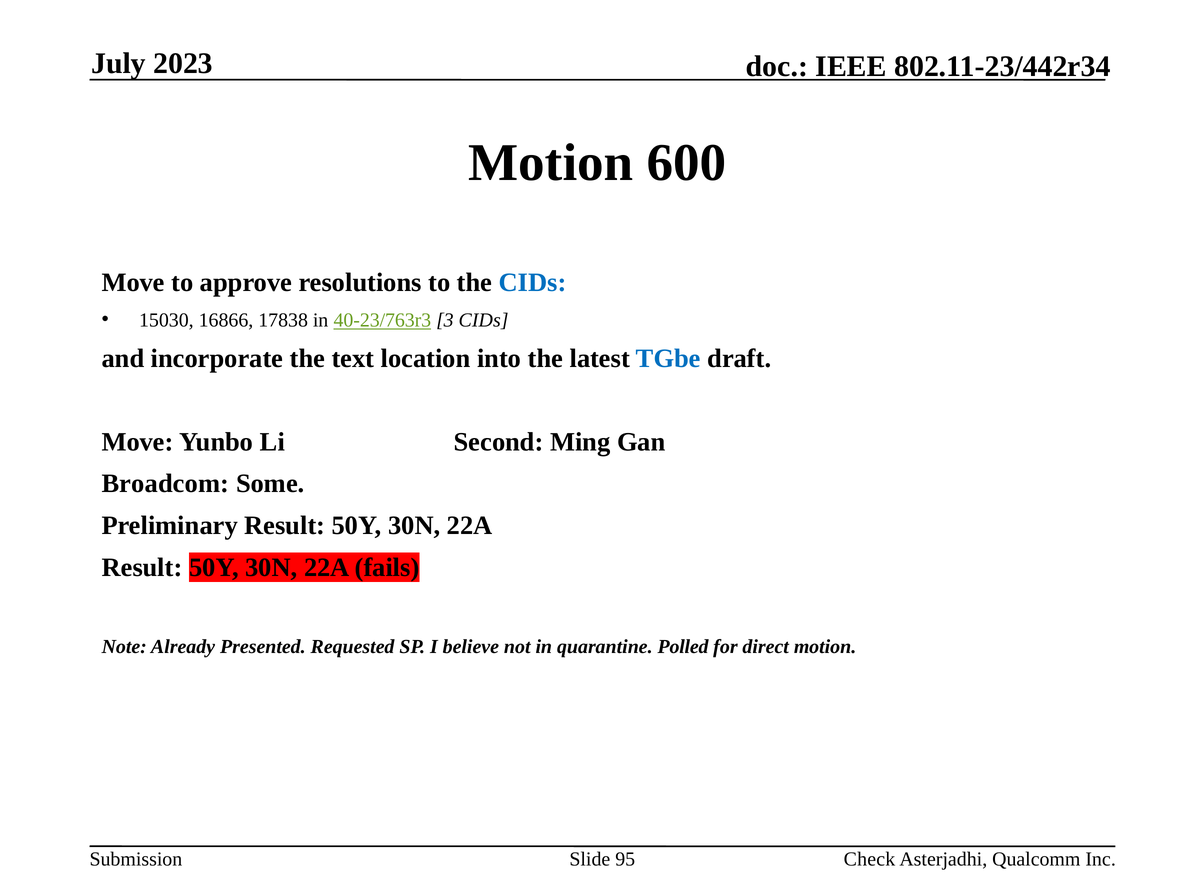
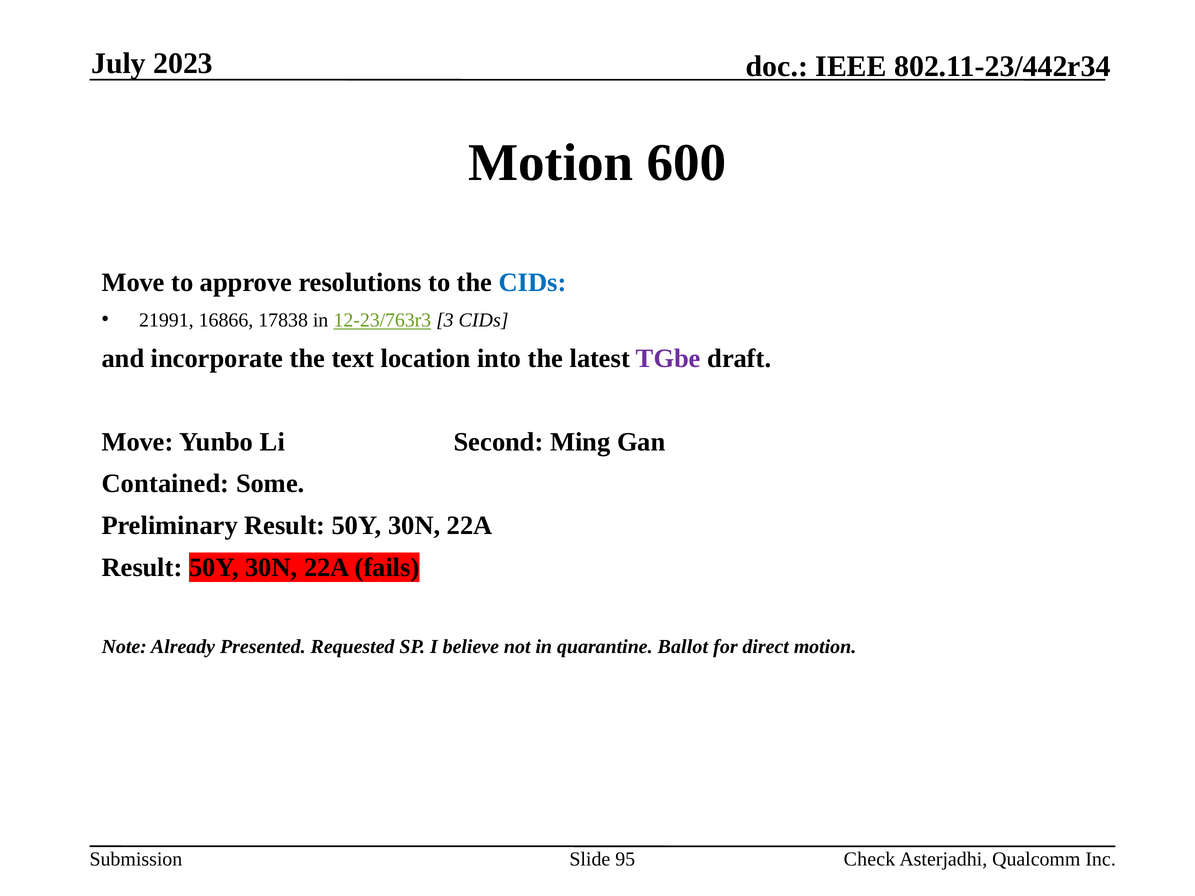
15030: 15030 -> 21991
40-23/763r3: 40-23/763r3 -> 12-23/763r3
TGbe colour: blue -> purple
Broadcom: Broadcom -> Contained
Polled: Polled -> Ballot
